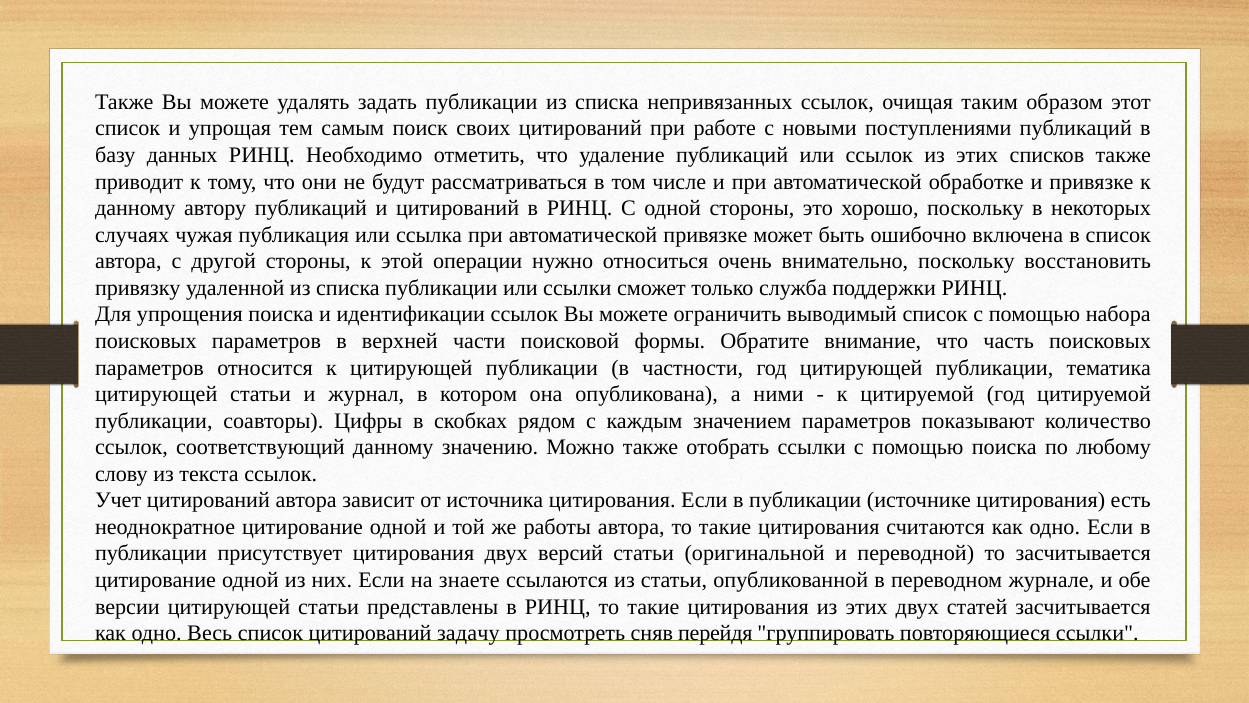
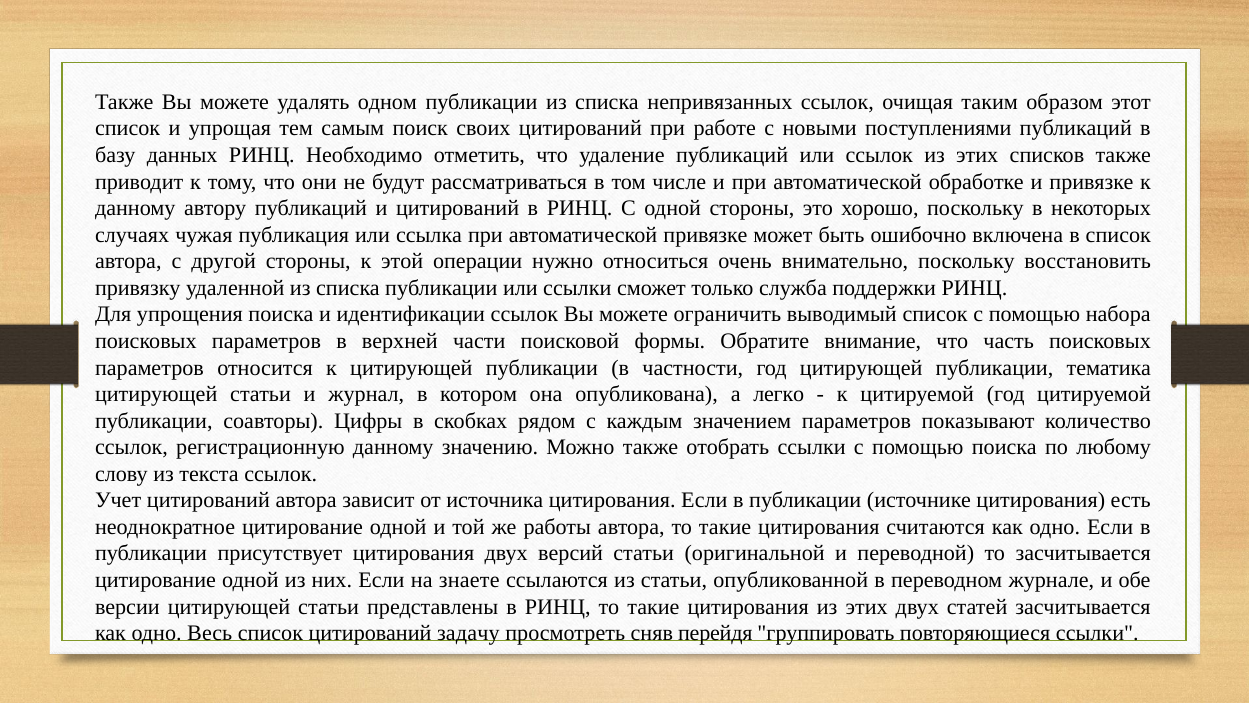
задать: задать -> одном
ними: ними -> легко
соответствующий: соответствующий -> регистрационную
